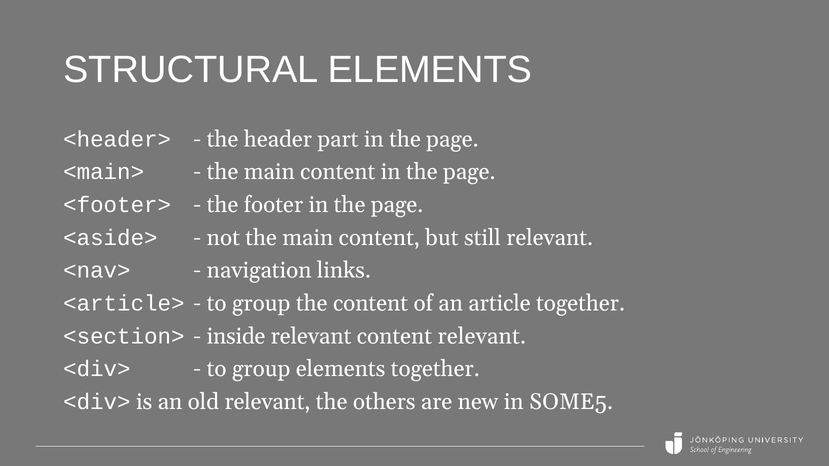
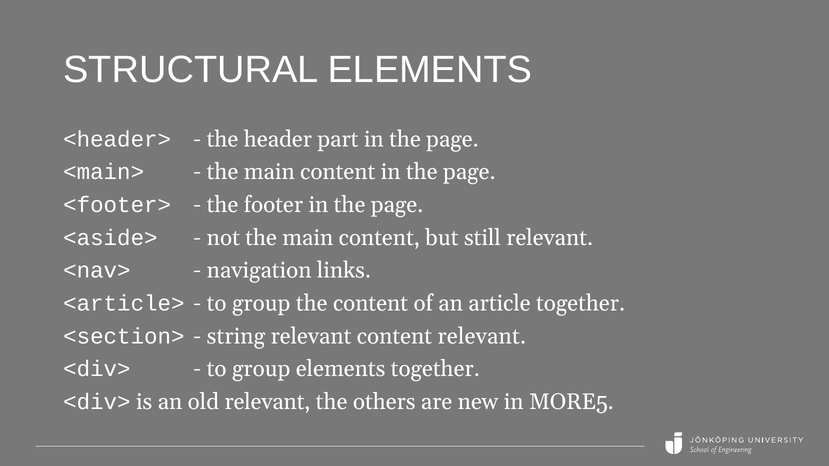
inside: inside -> string
SOME5: SOME5 -> MORE5
